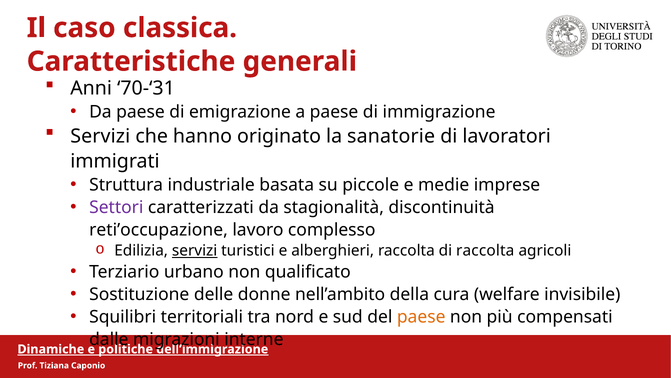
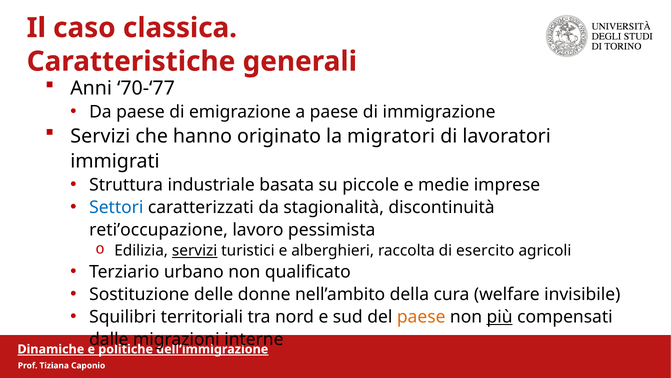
70-‘31: 70-‘31 -> 70-‘77
sanatorie: sanatorie -> migratori
Settori colour: purple -> blue
complesso: complesso -> pessimista
di raccolta: raccolta -> esercito
più underline: none -> present
